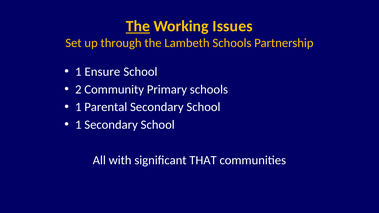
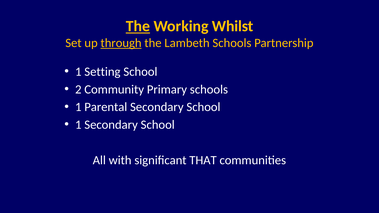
Issues: Issues -> Whilst
through underline: none -> present
Ensure: Ensure -> Setting
